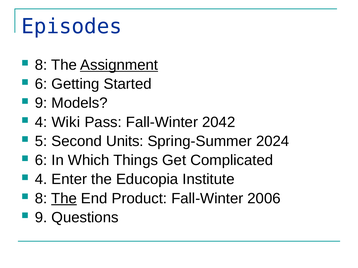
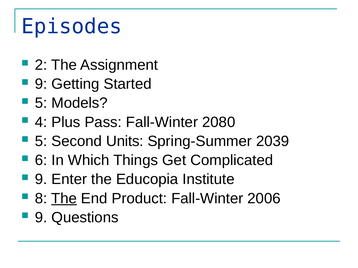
8 at (41, 65): 8 -> 2
Assignment underline: present -> none
6 at (41, 84): 6 -> 9
9 at (41, 103): 9 -> 5
Wiki: Wiki -> Plus
2042: 2042 -> 2080
2024: 2024 -> 2039
4 at (41, 180): 4 -> 9
